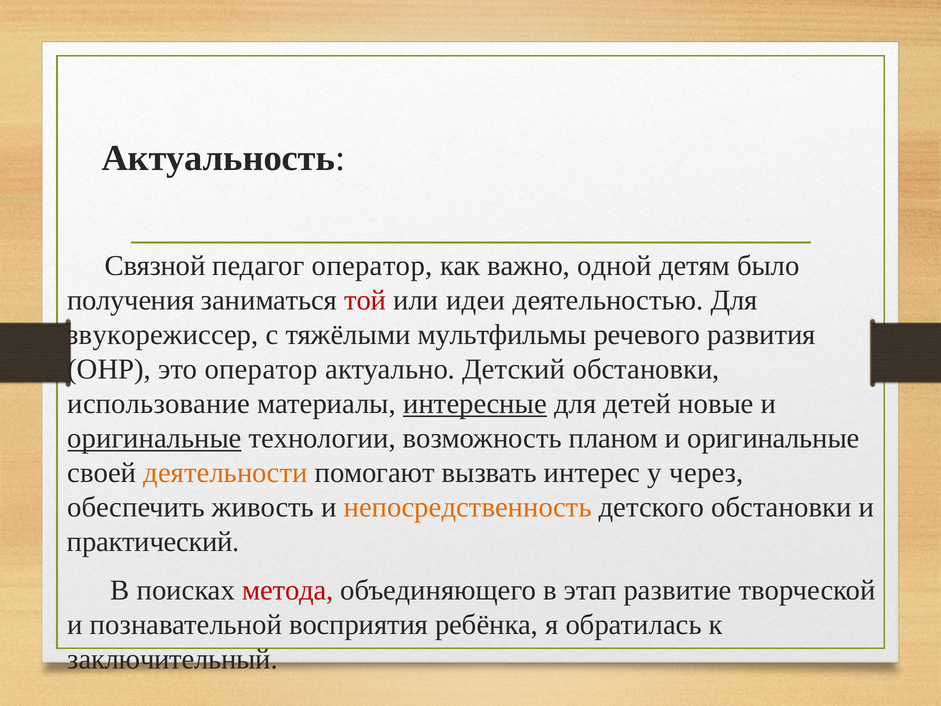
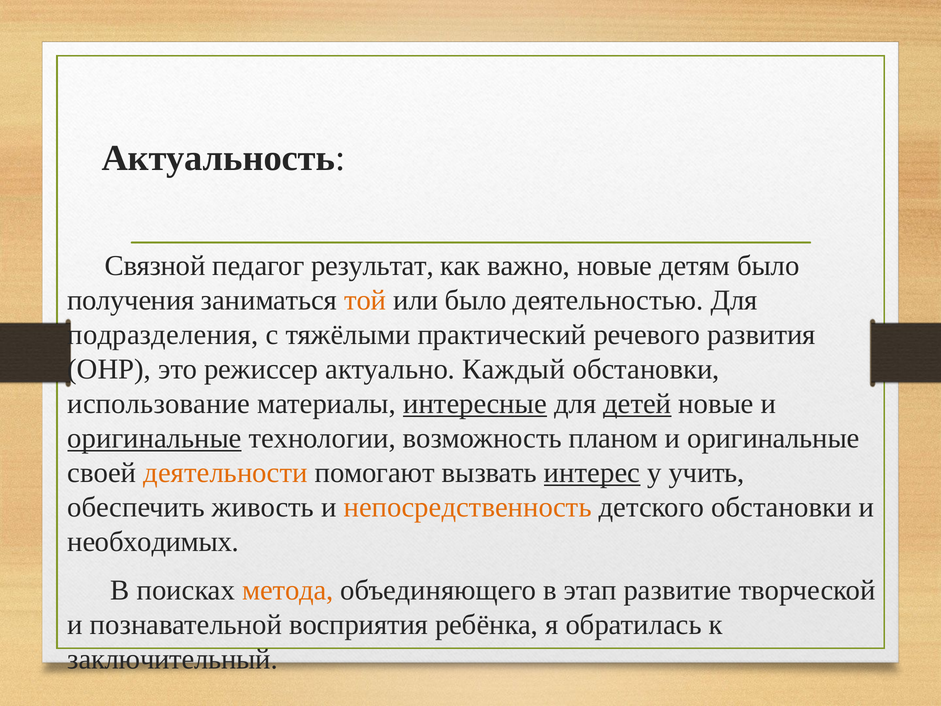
педагог оператор: оператор -> результат
важно одной: одной -> новые
той colour: red -> orange
или идеи: идеи -> было
звукорежиссер: звукорежиссер -> подразделения
мультфильмы: мультфильмы -> практический
это оператор: оператор -> режиссер
Детский: Детский -> Каждый
детей underline: none -> present
интерес underline: none -> present
через: через -> учить
практический: практический -> необходимых
метода colour: red -> orange
